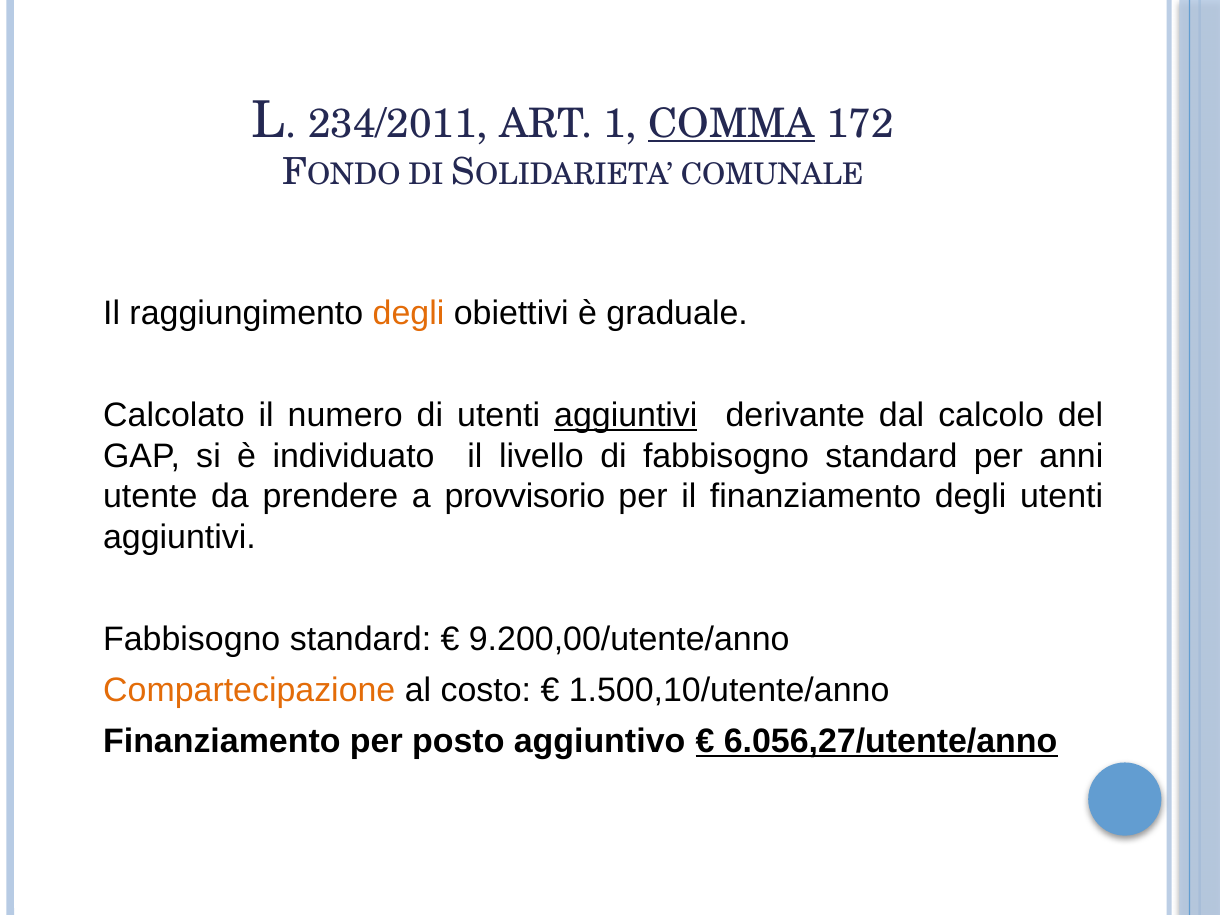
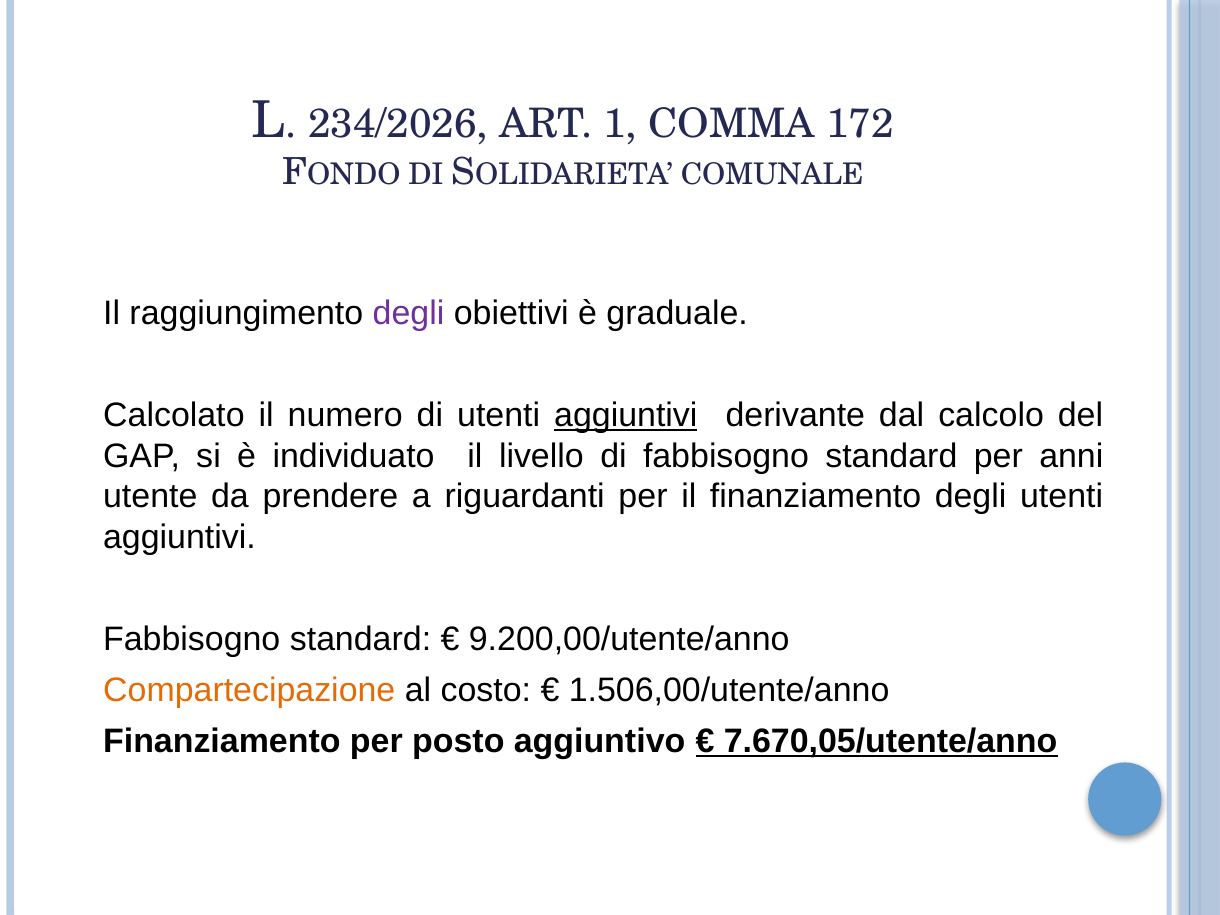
234/2011: 234/2011 -> 234/2026
COMMA underline: present -> none
degli at (409, 313) colour: orange -> purple
provvisorio: provvisorio -> riguardanti
1.500,10/utente/anno: 1.500,10/utente/anno -> 1.506,00/utente/anno
6.056,27/utente/anno: 6.056,27/utente/anno -> 7.670,05/utente/anno
